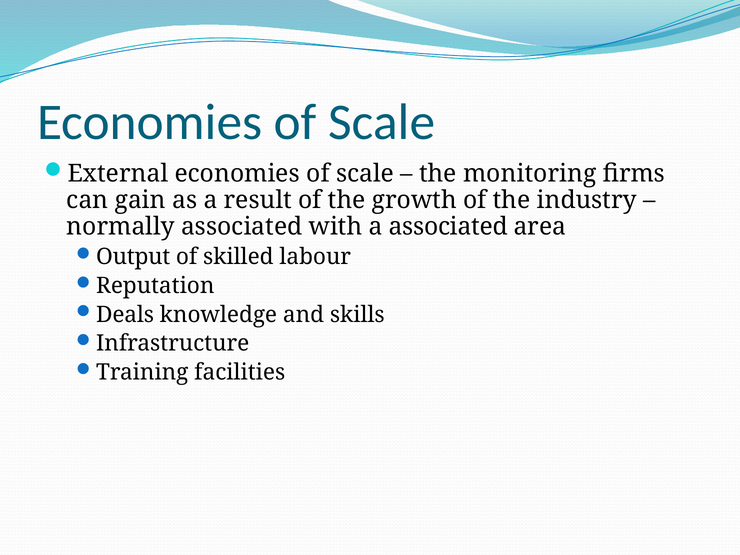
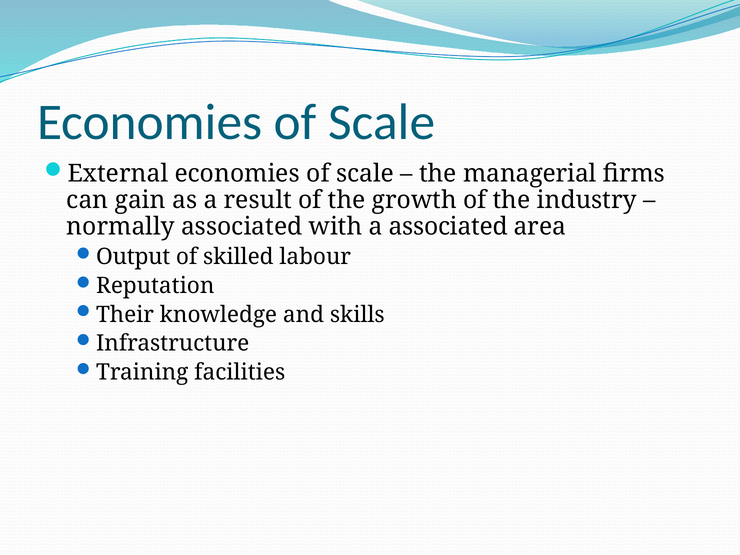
monitoring: monitoring -> managerial
Deals: Deals -> Their
